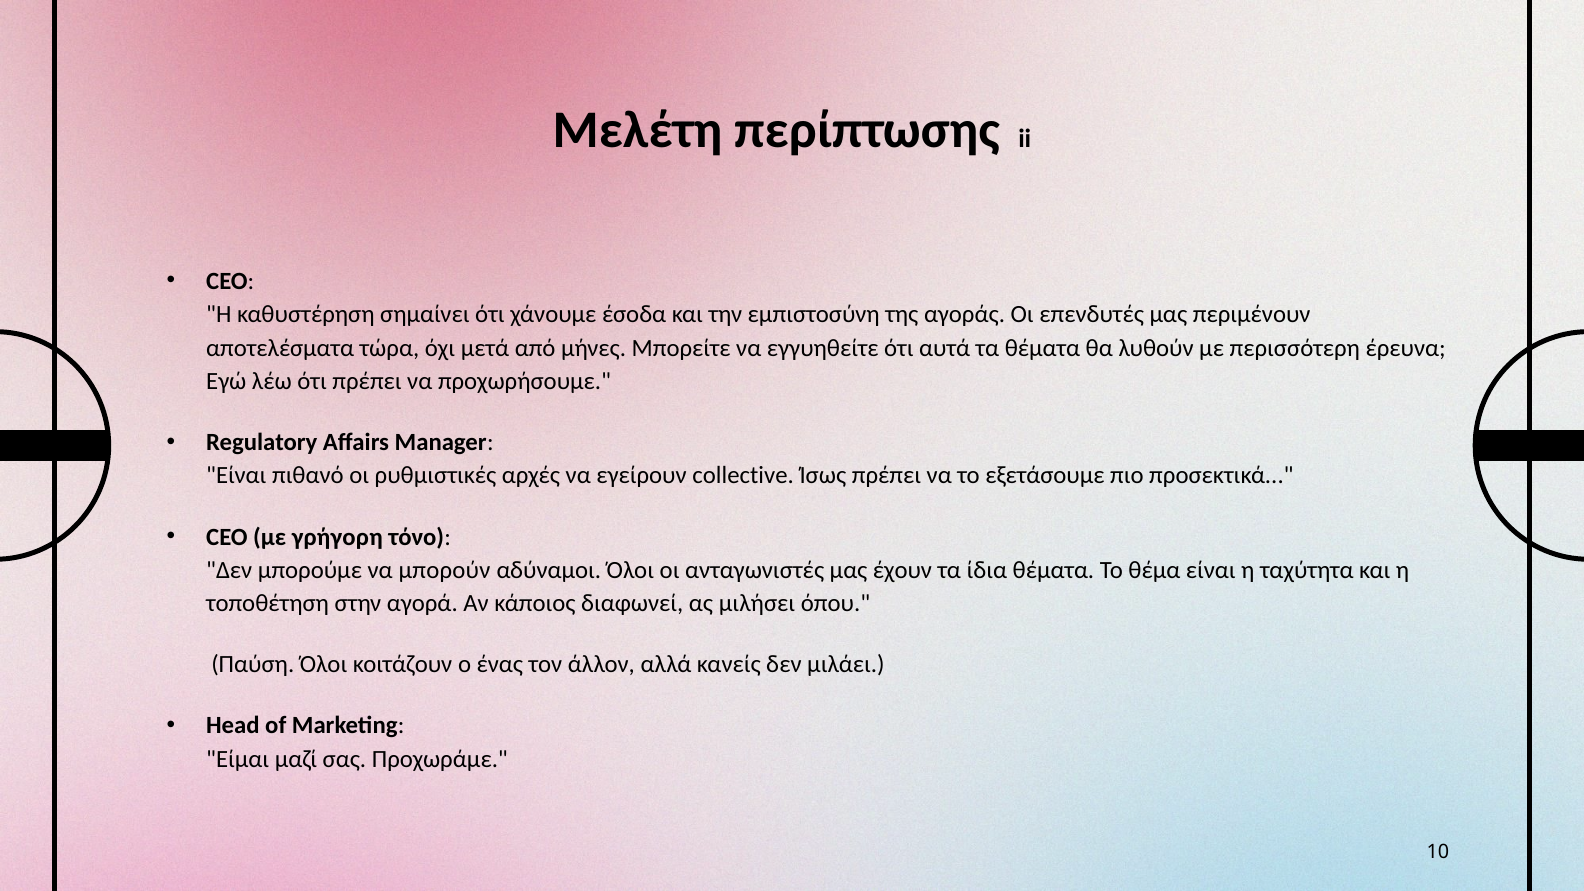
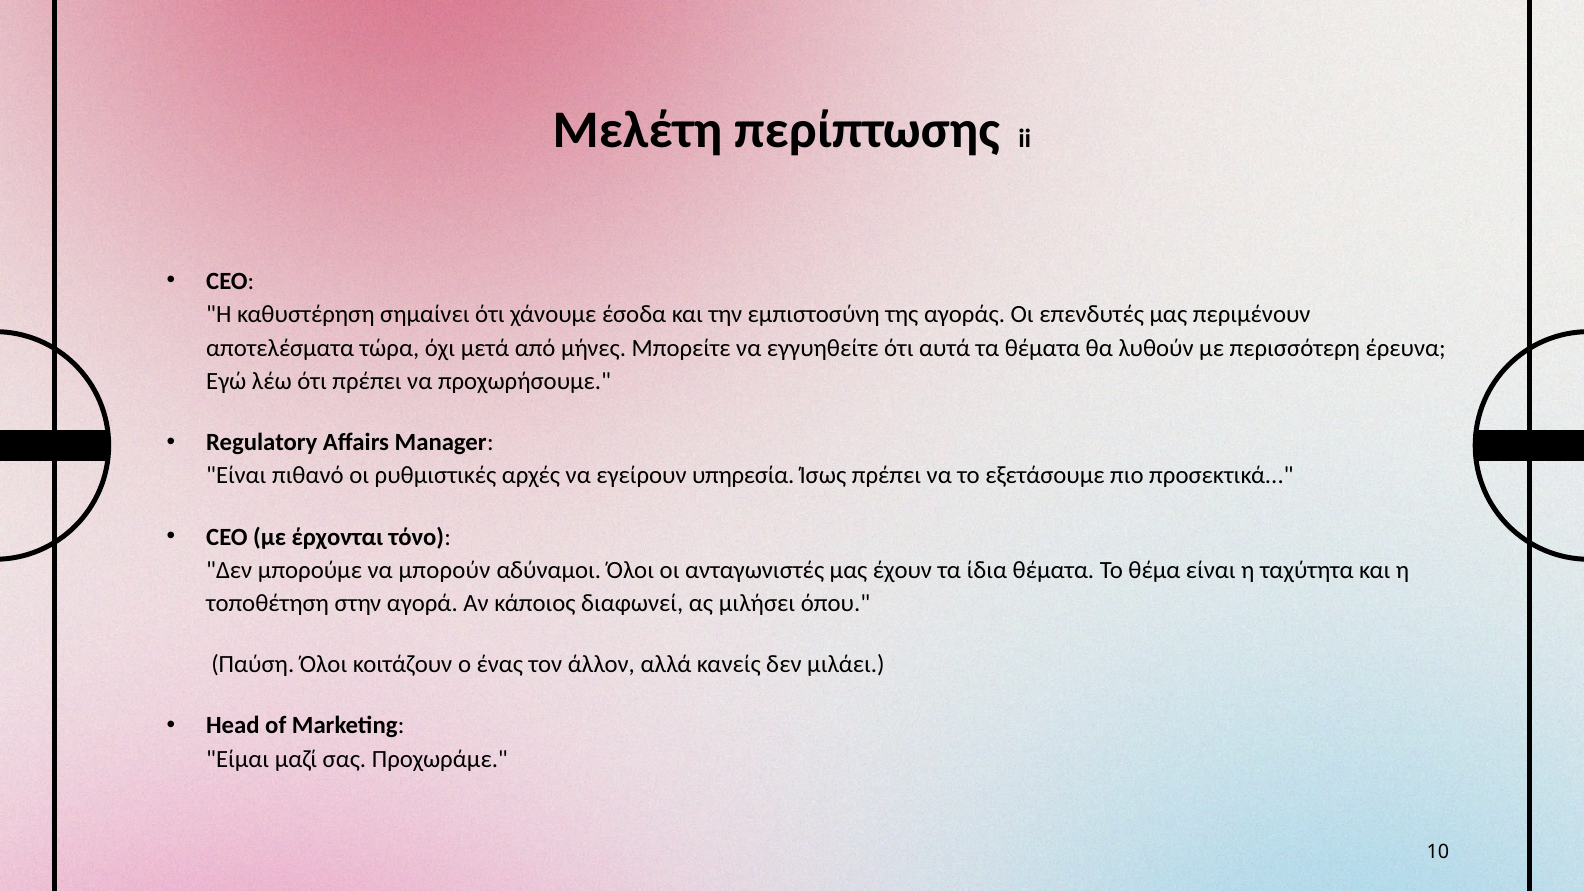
collective: collective -> υπηρεσία
γρήγορη: γρήγορη -> έρχονται
